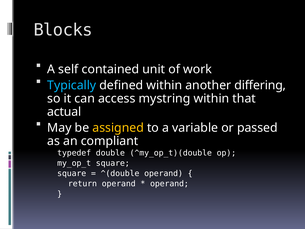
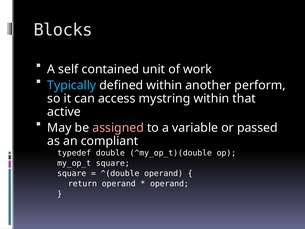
differing: differing -> perform
actual: actual -> active
assigned colour: yellow -> pink
